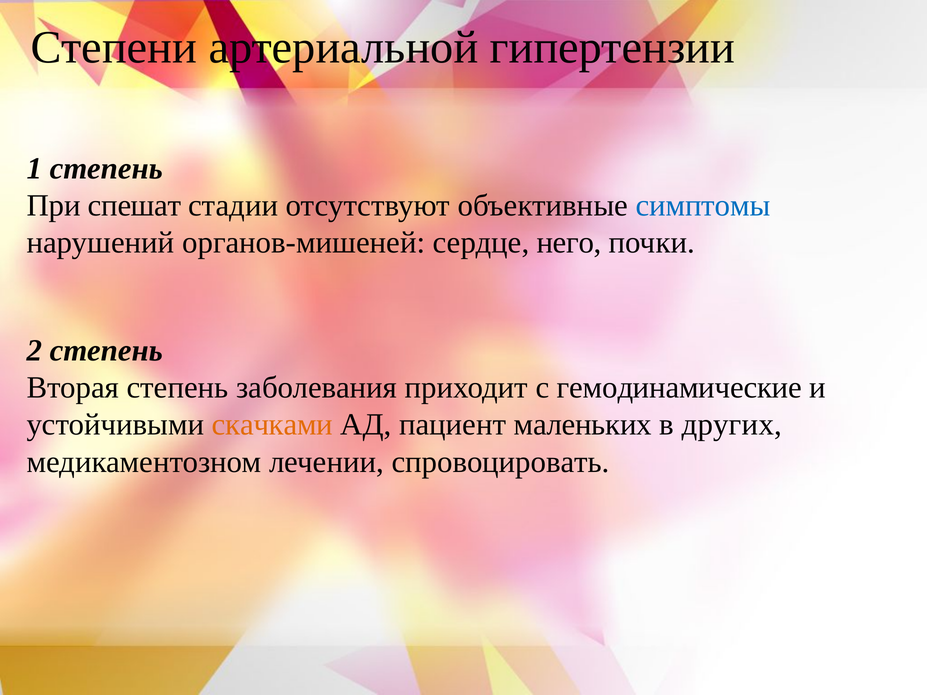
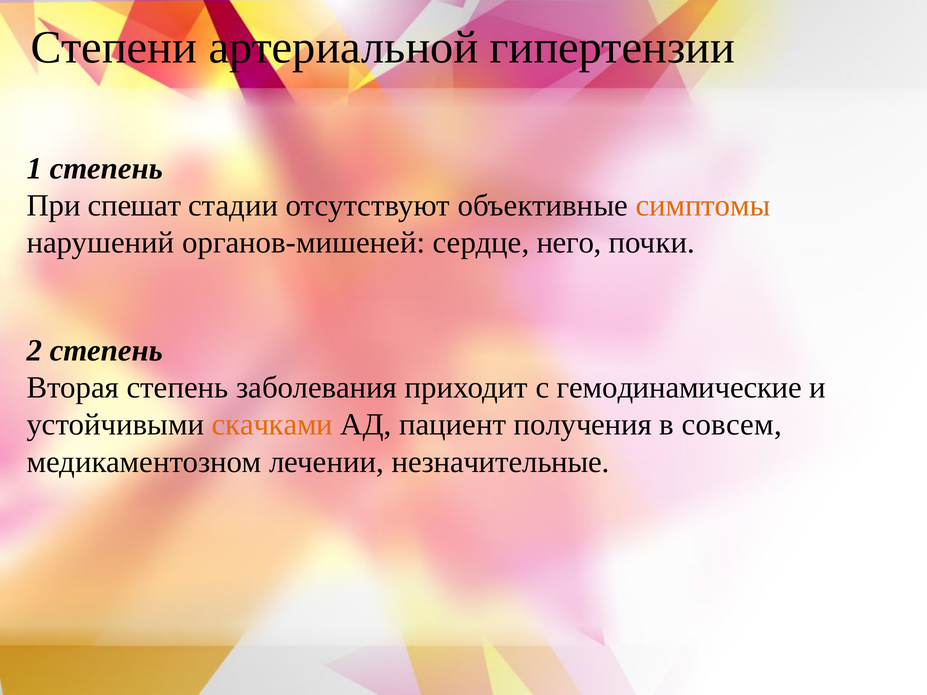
симптомы colour: blue -> orange
маленьких: маленьких -> получения
других: других -> совсем
спровоцировать: спровоцировать -> незначительные
